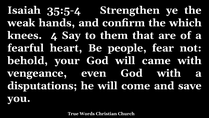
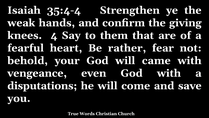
35:5-4: 35:5-4 -> 35:4-4
which: which -> giving
people: people -> rather
